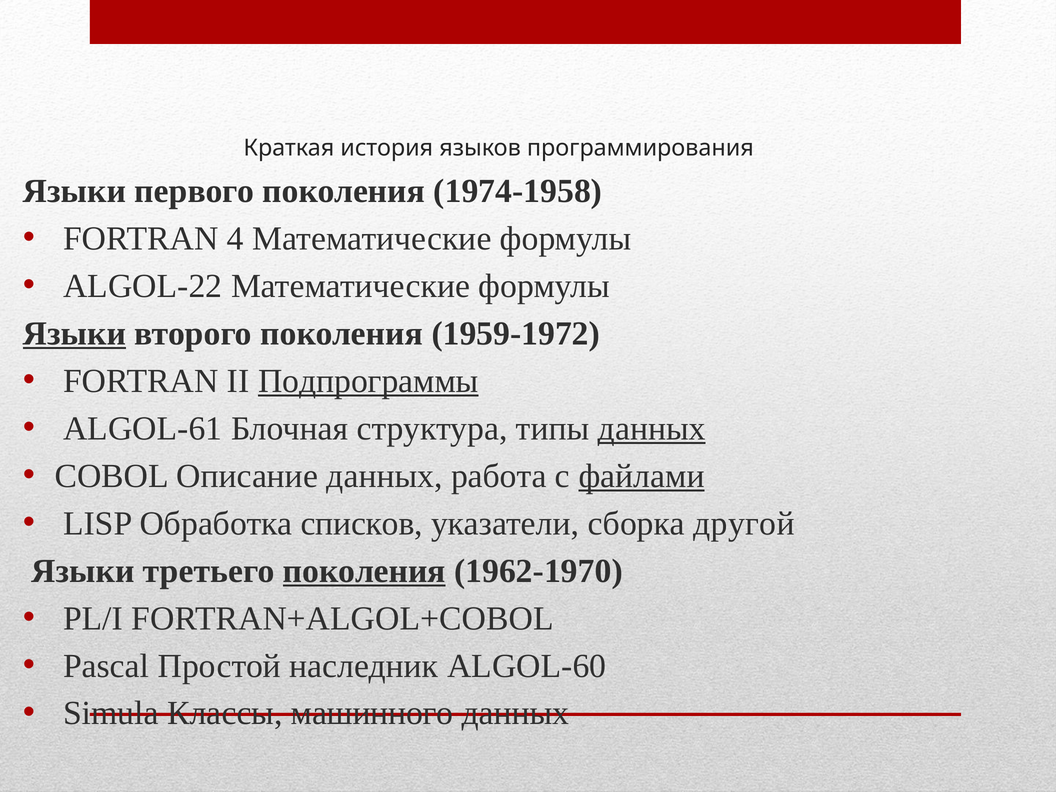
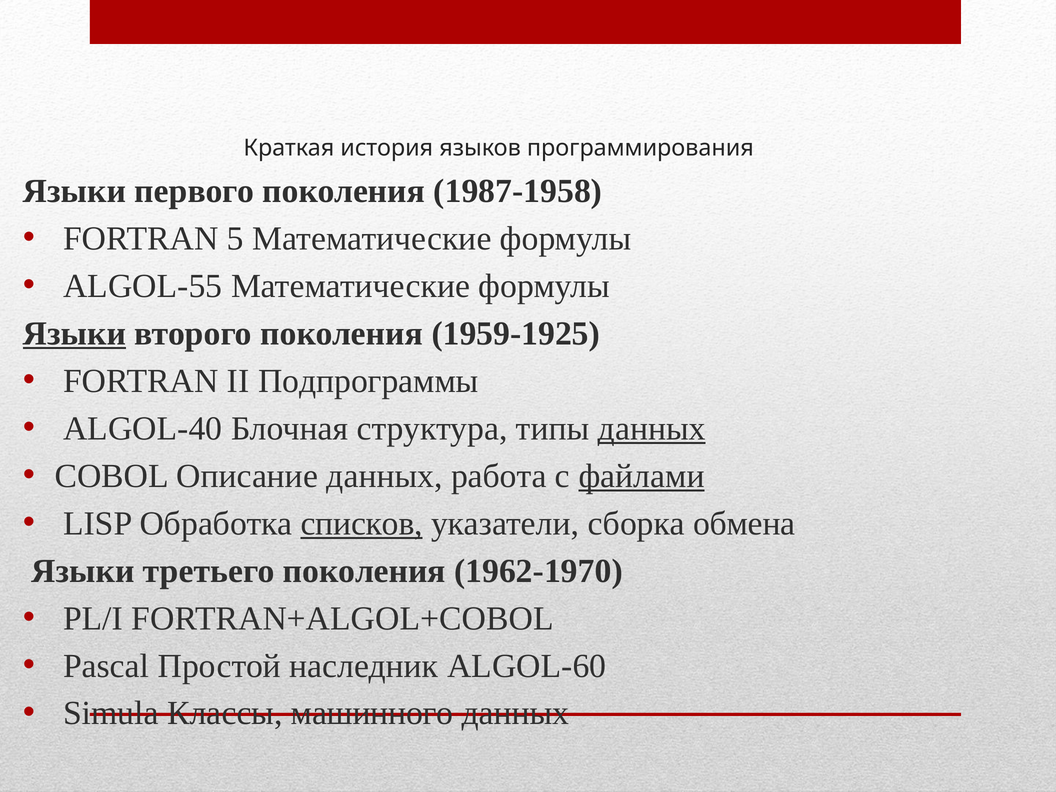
1974-1958: 1974-1958 -> 1987-1958
4: 4 -> 5
ALGOL-22: ALGOL-22 -> ALGOL-55
1959-1972: 1959-1972 -> 1959-1925
Подпрограммы underline: present -> none
ALGOL-61: ALGOL-61 -> ALGOL-40
списков underline: none -> present
другой: другой -> обмена
поколения at (364, 571) underline: present -> none
